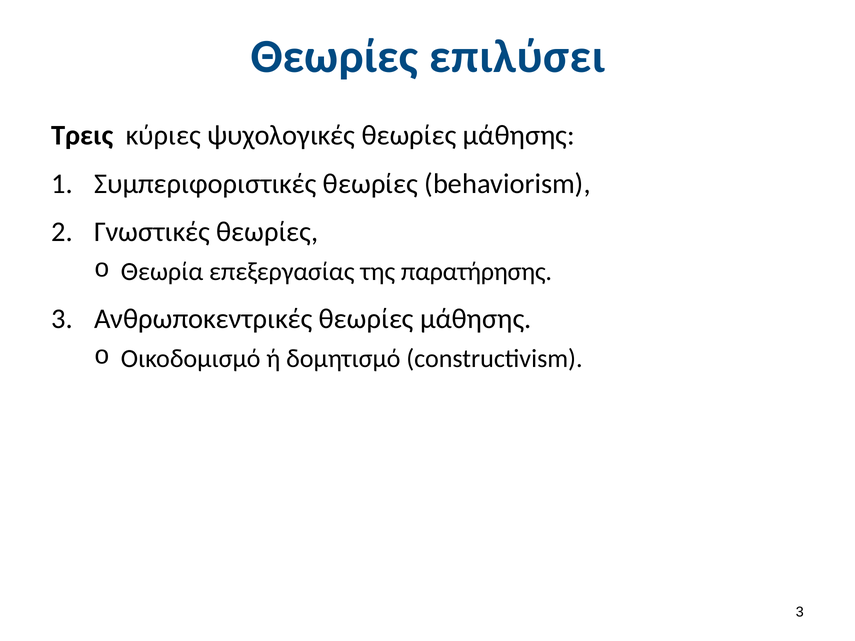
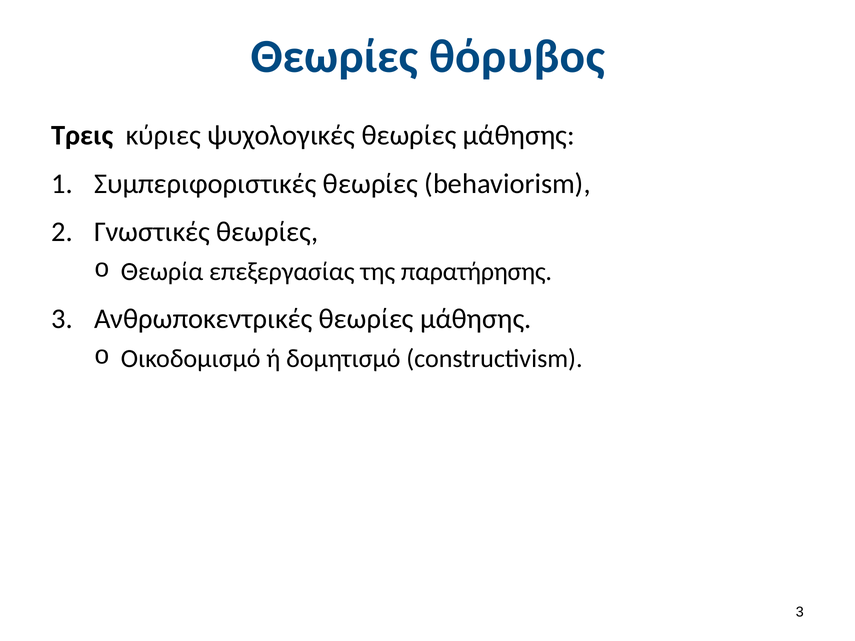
επιλύσει: επιλύσει -> θόρυβος
